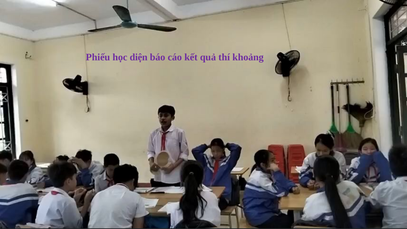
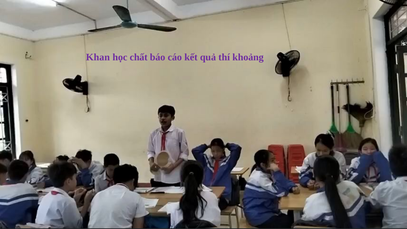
Phiếu: Phiếu -> Khan
diện: diện -> chất
